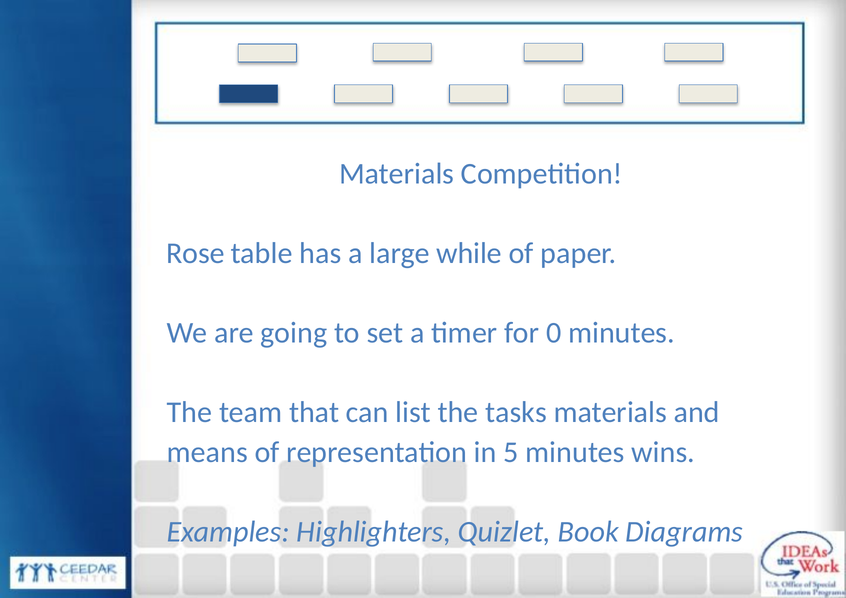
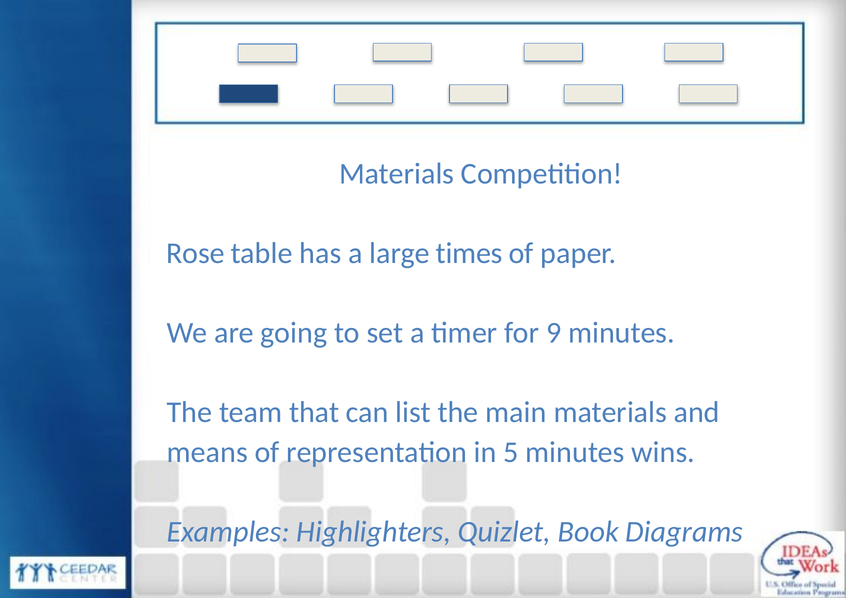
while: while -> times
0: 0 -> 9
tasks: tasks -> main
